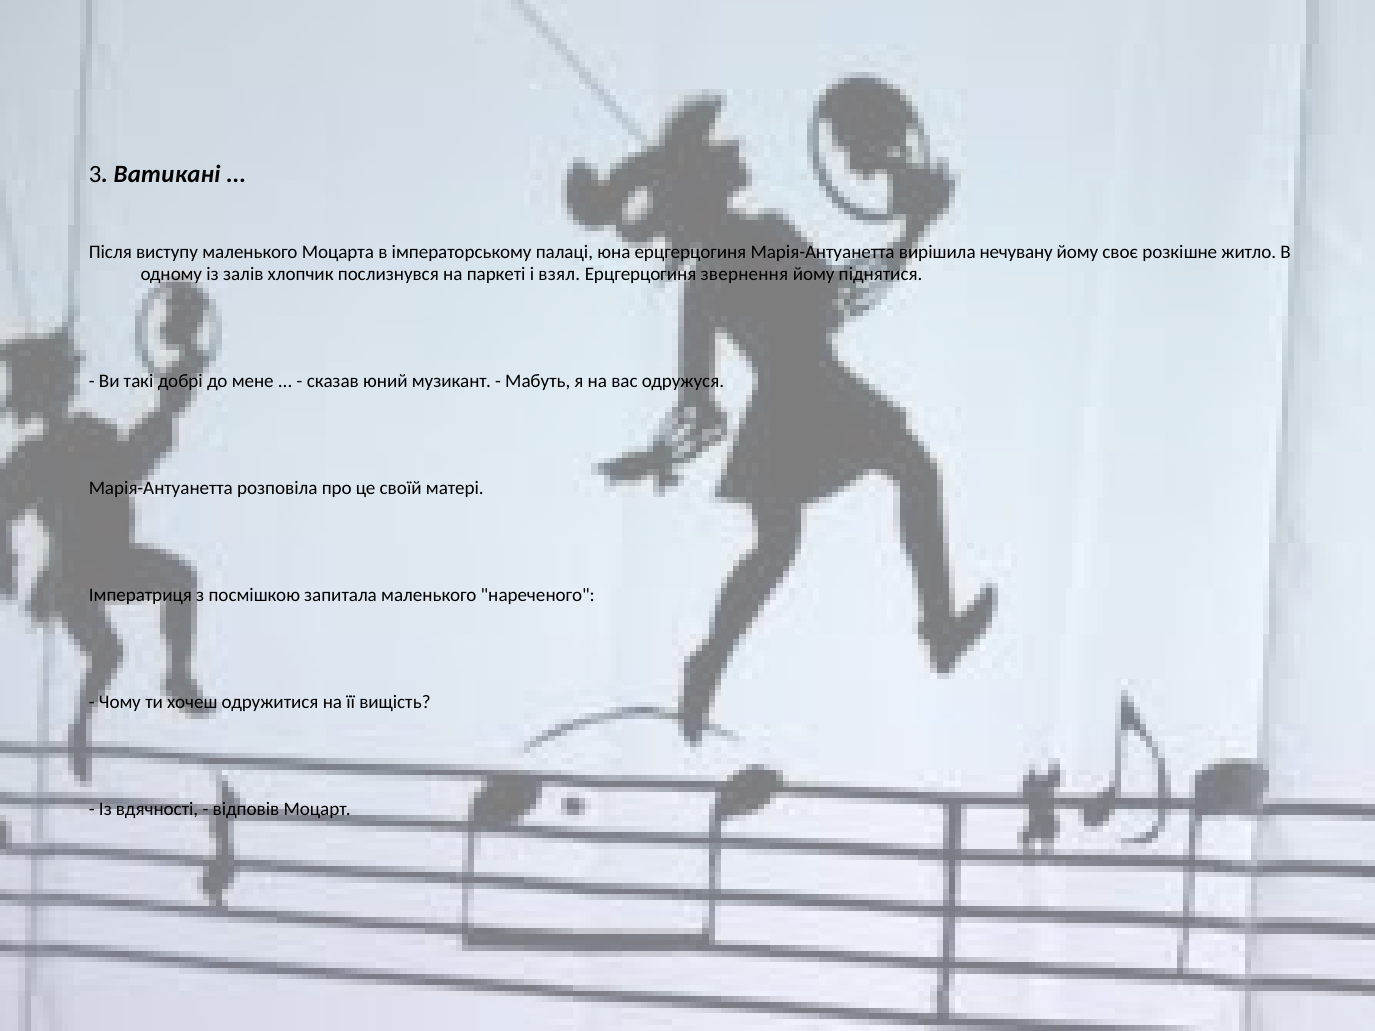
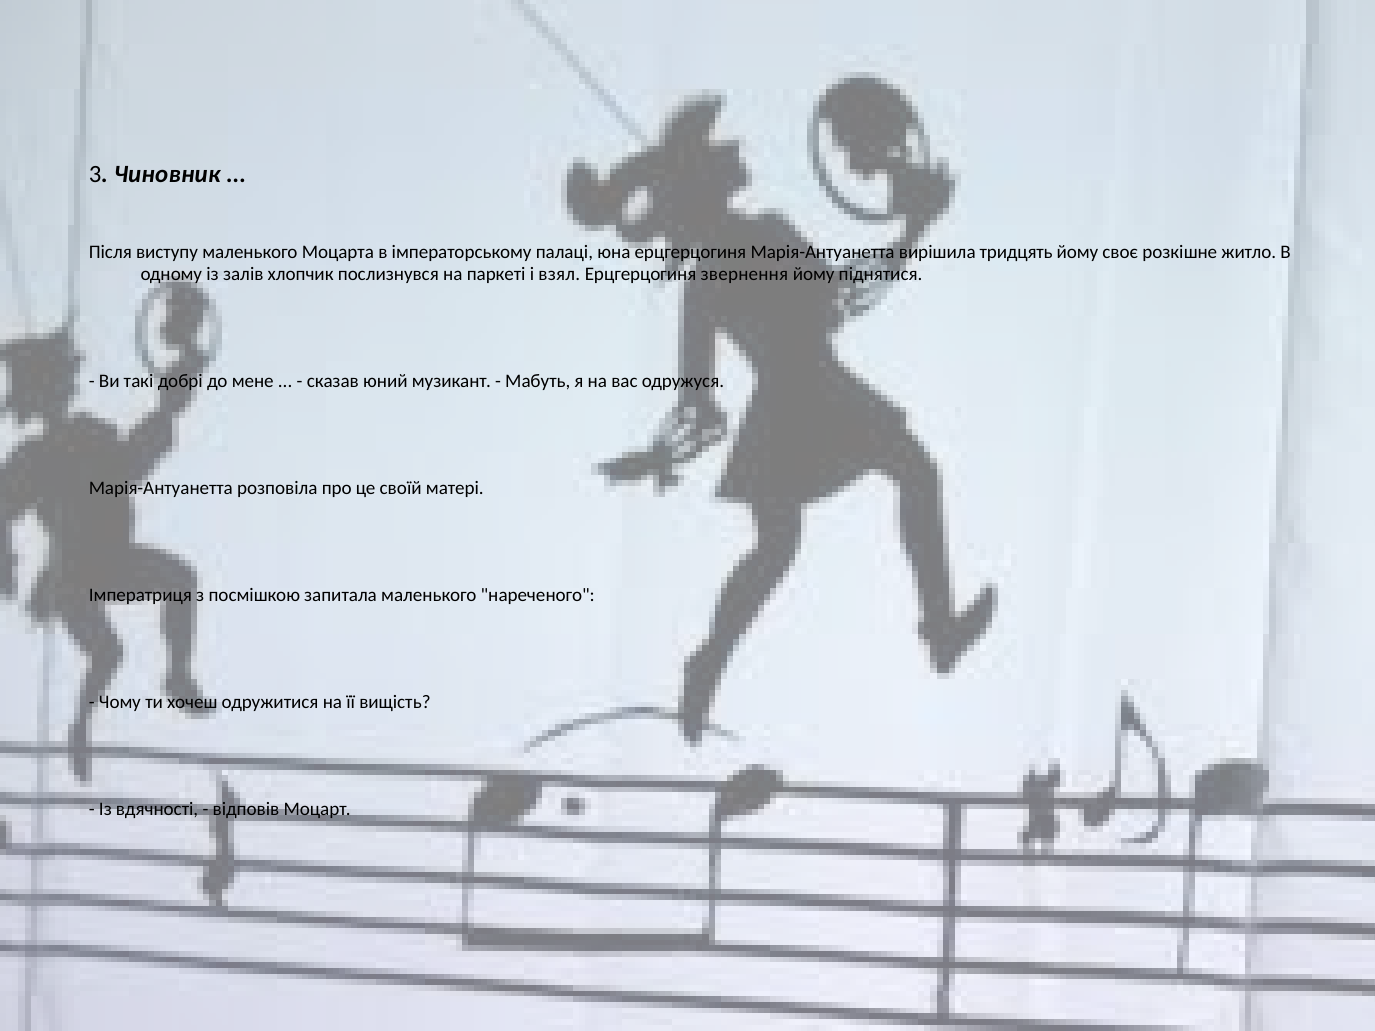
Ватикані: Ватикані -> Чиновник
нечувану: нечувану -> тридцять
